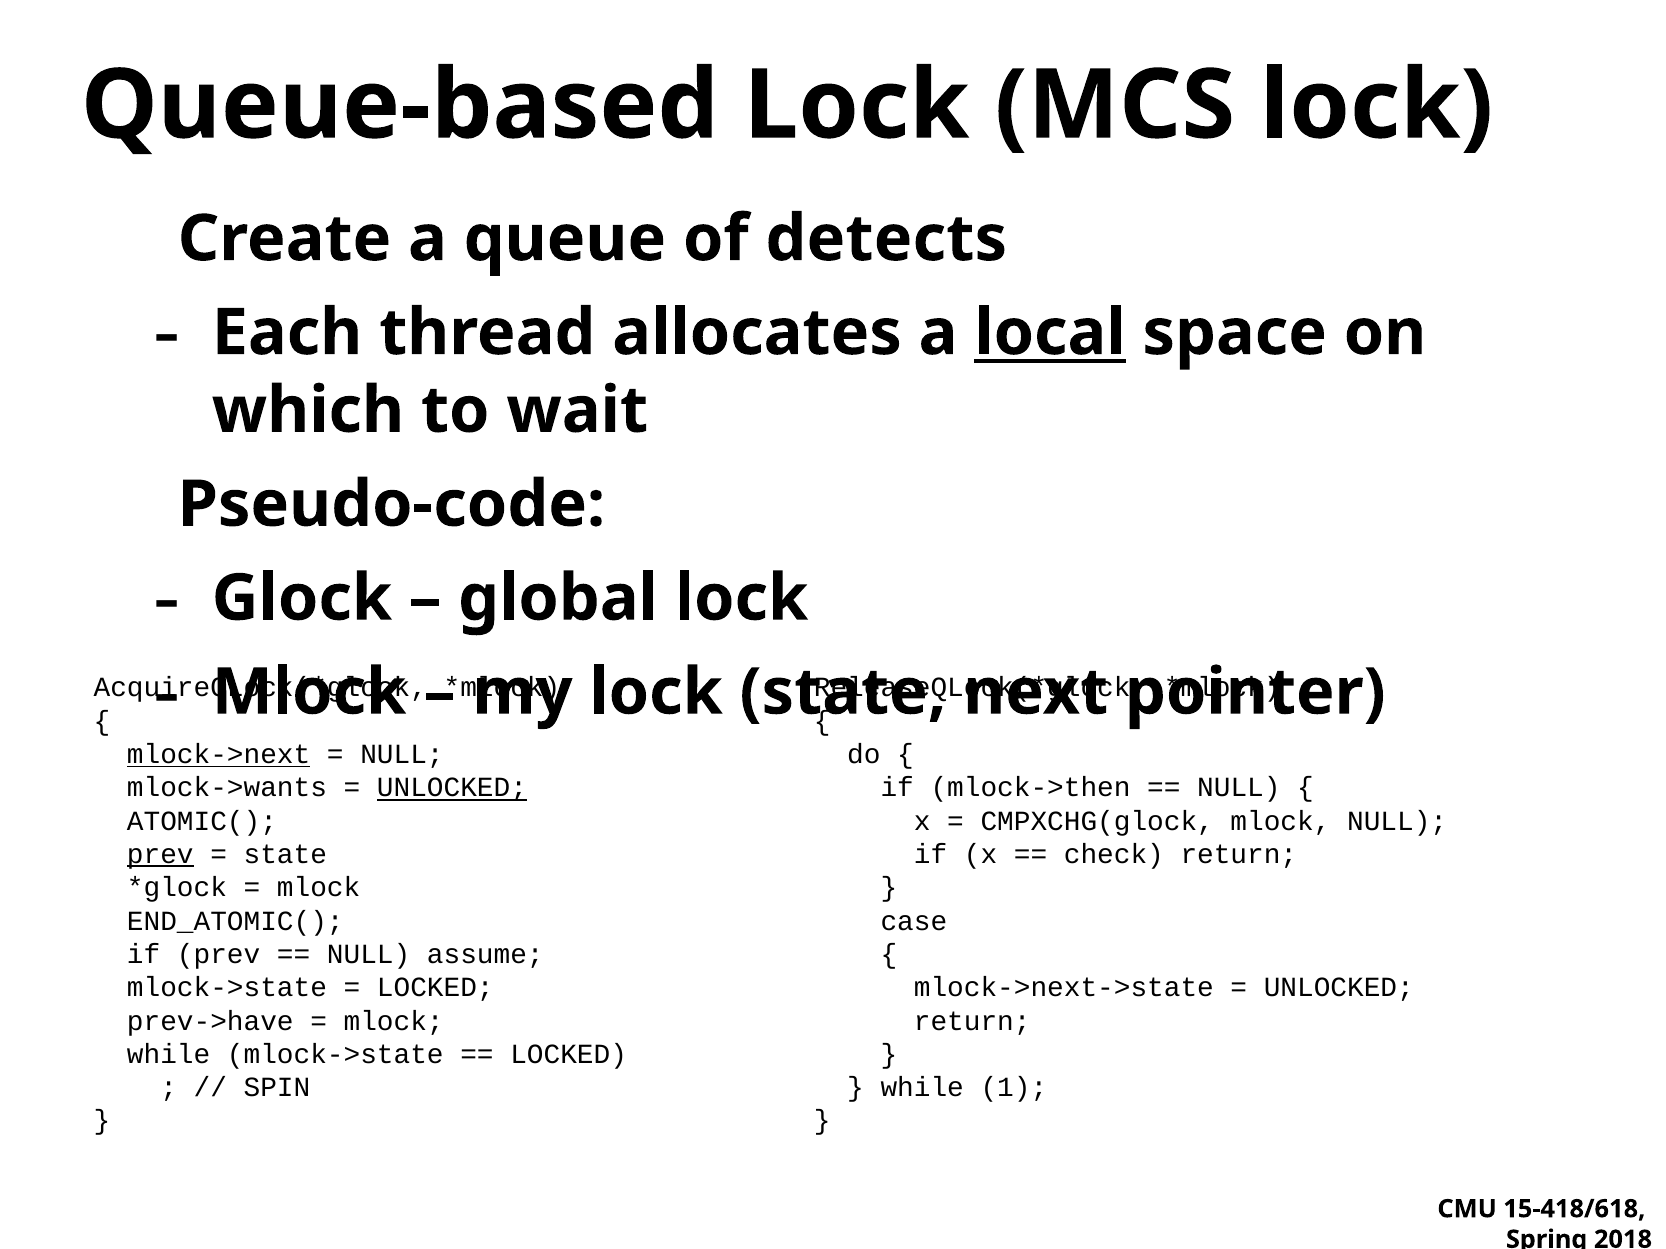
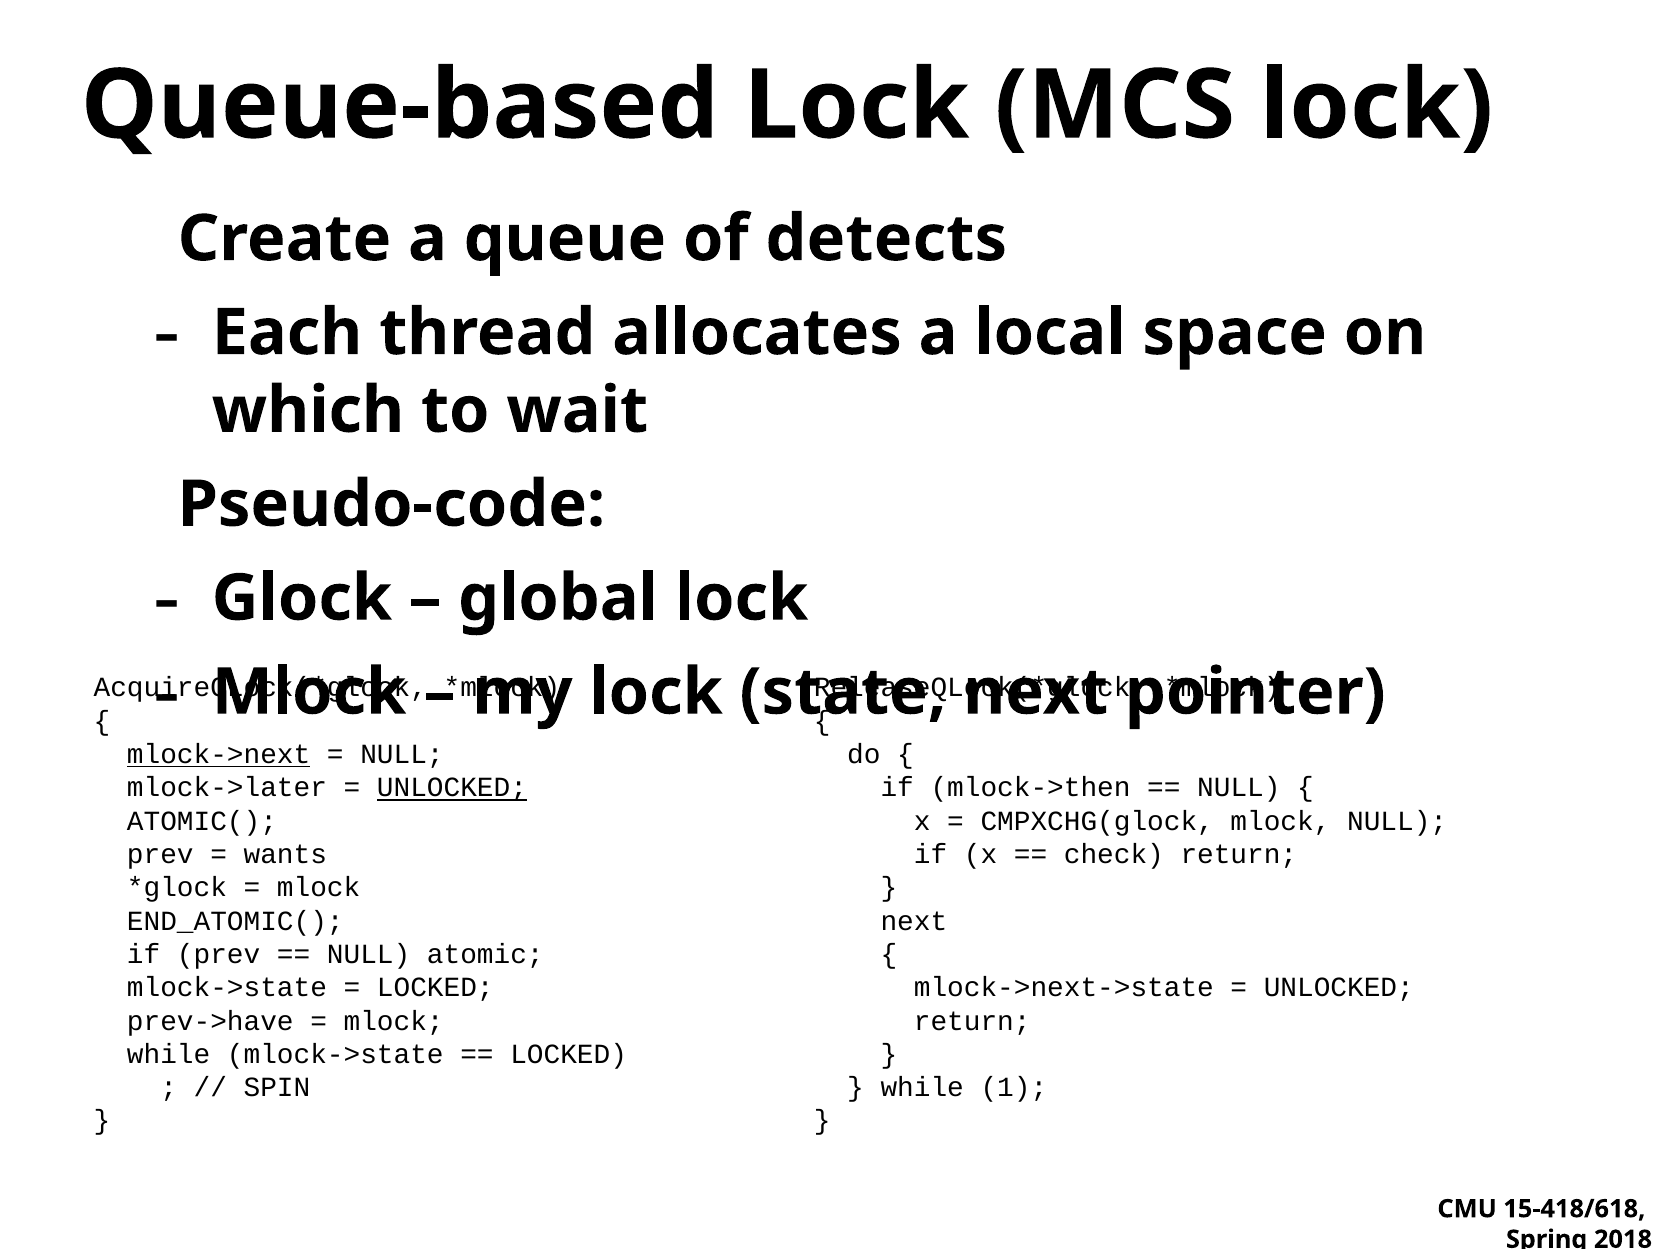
local underline: present -> none
mlock->wants: mlock->wants -> mlock->later
prev at (160, 855) underline: present -> none
state at (285, 855): state -> wants
case at (914, 921): case -> next
assume: assume -> atomic
